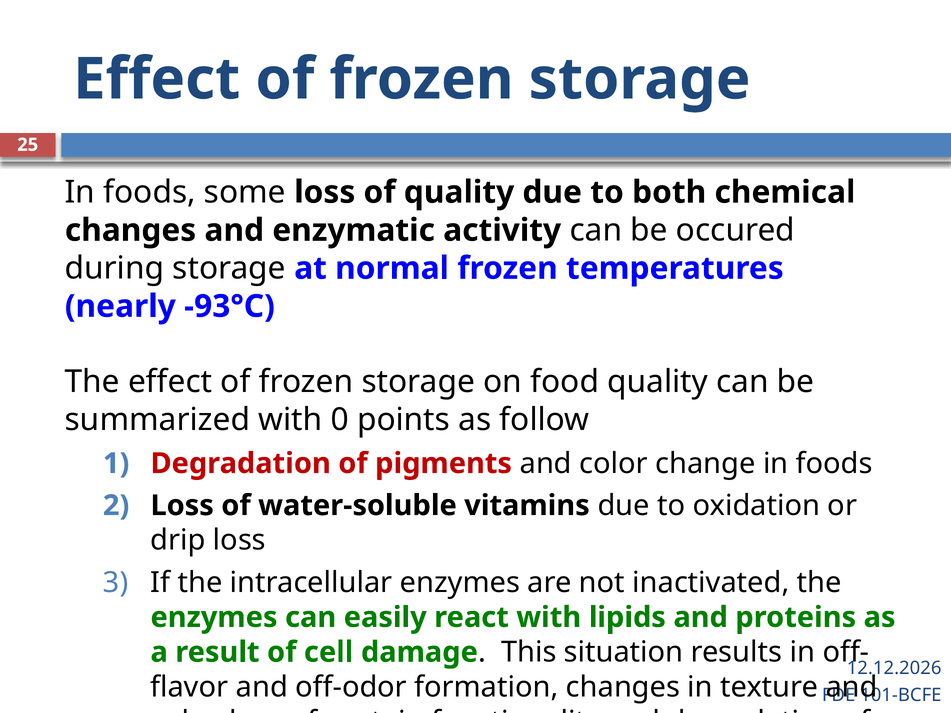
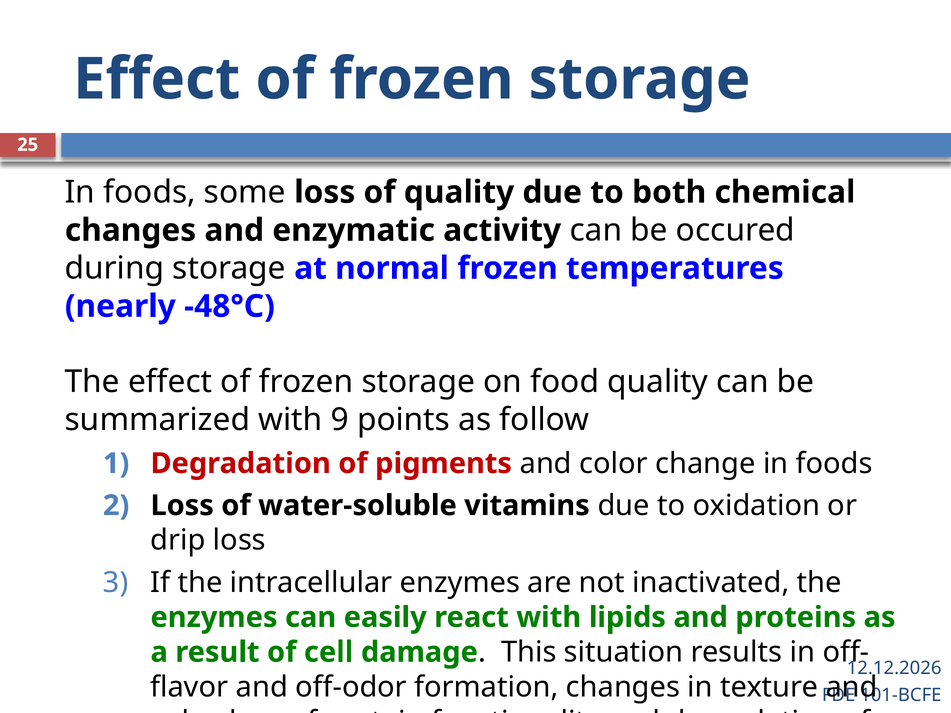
-93°C: -93°C -> -48°C
0: 0 -> 9
